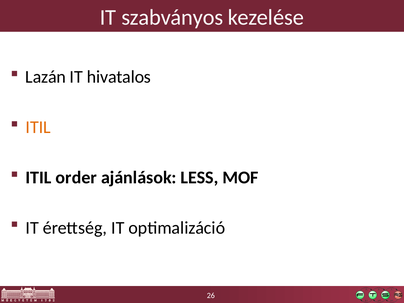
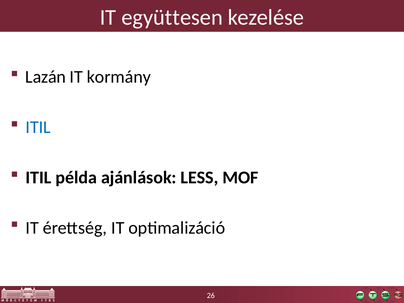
szabványos: szabványos -> együttesen
hivatalos: hivatalos -> kormány
ITIL at (38, 127) colour: orange -> blue
order: order -> példa
